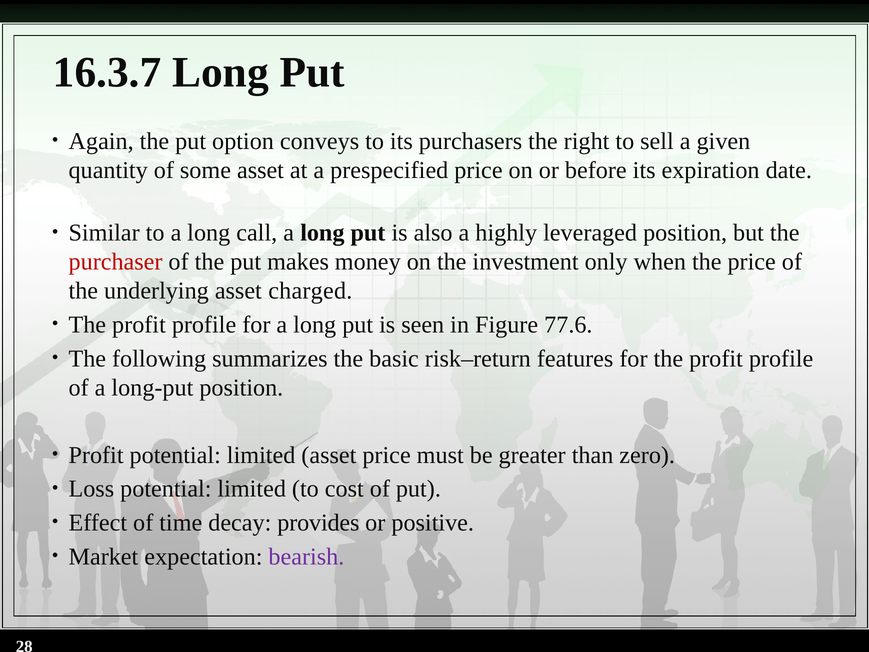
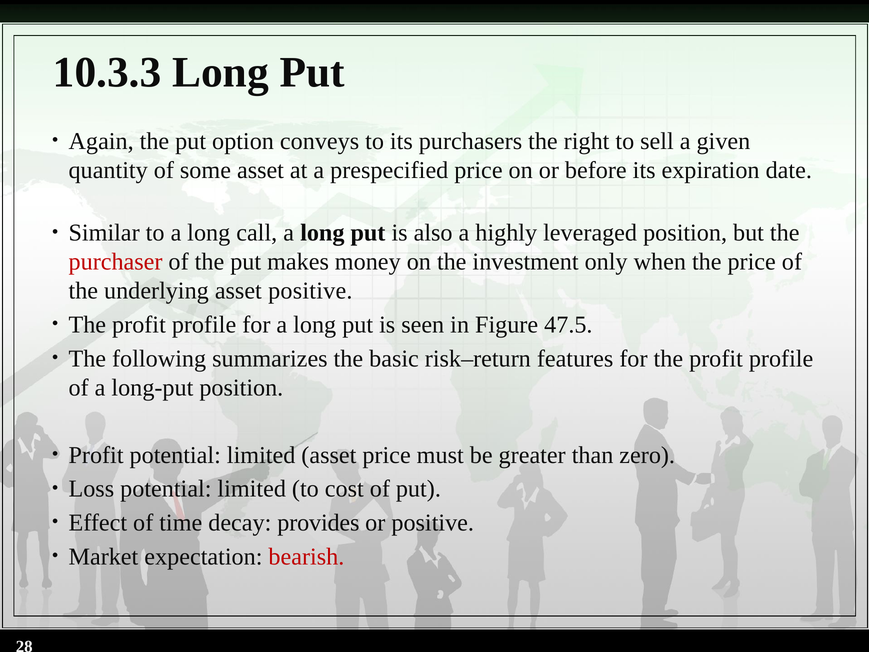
16.3.7: 16.3.7 -> 10.3.3
asset charged: charged -> positive
77.6: 77.6 -> 47.5
bearish colour: purple -> red
